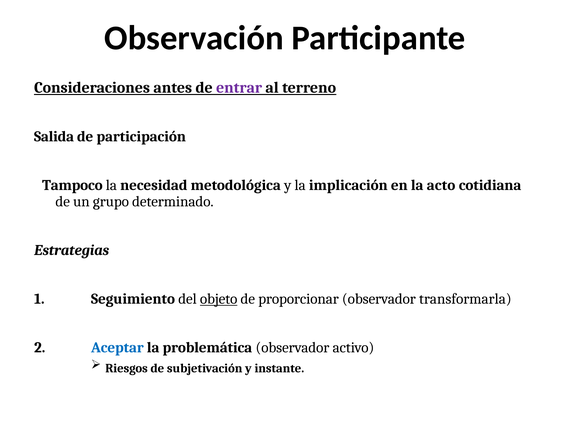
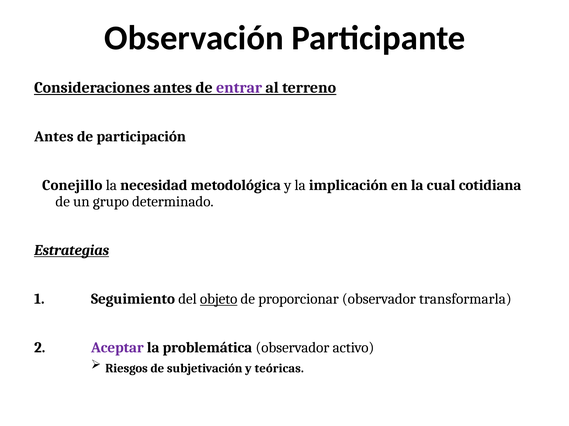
Salida at (54, 137): Salida -> Antes
Tampoco: Tampoco -> Conejillo
acto: acto -> cual
Estrategias underline: none -> present
Aceptar colour: blue -> purple
instante: instante -> teóricas
